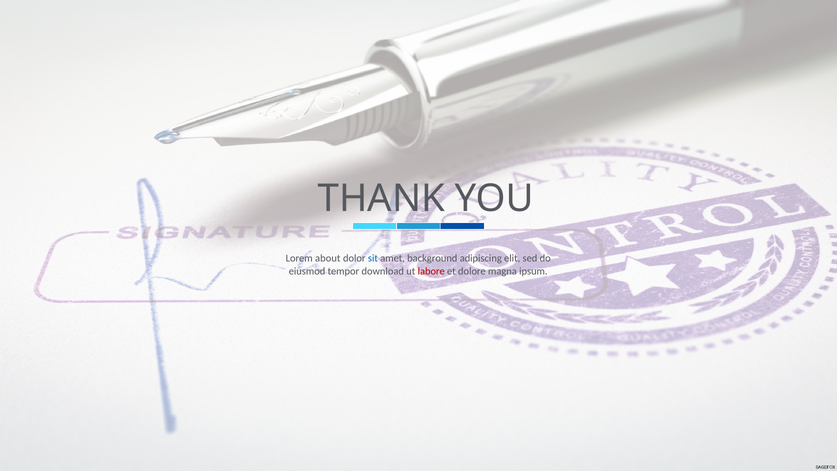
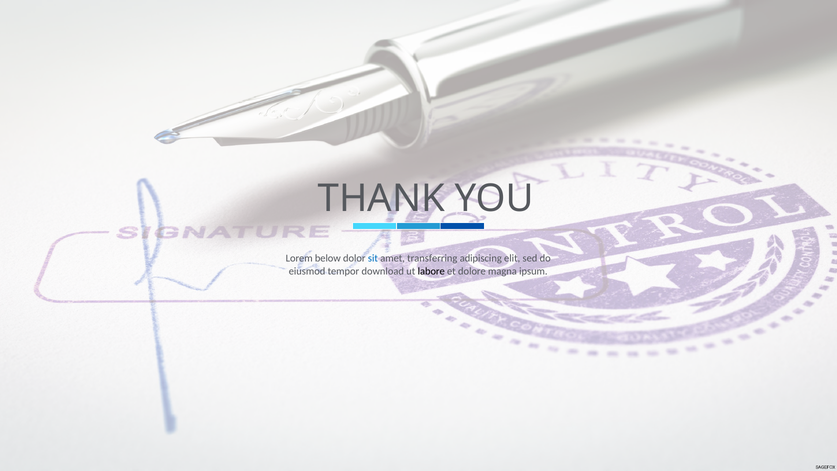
about: about -> below
background: background -> transferring
labore colour: red -> black
